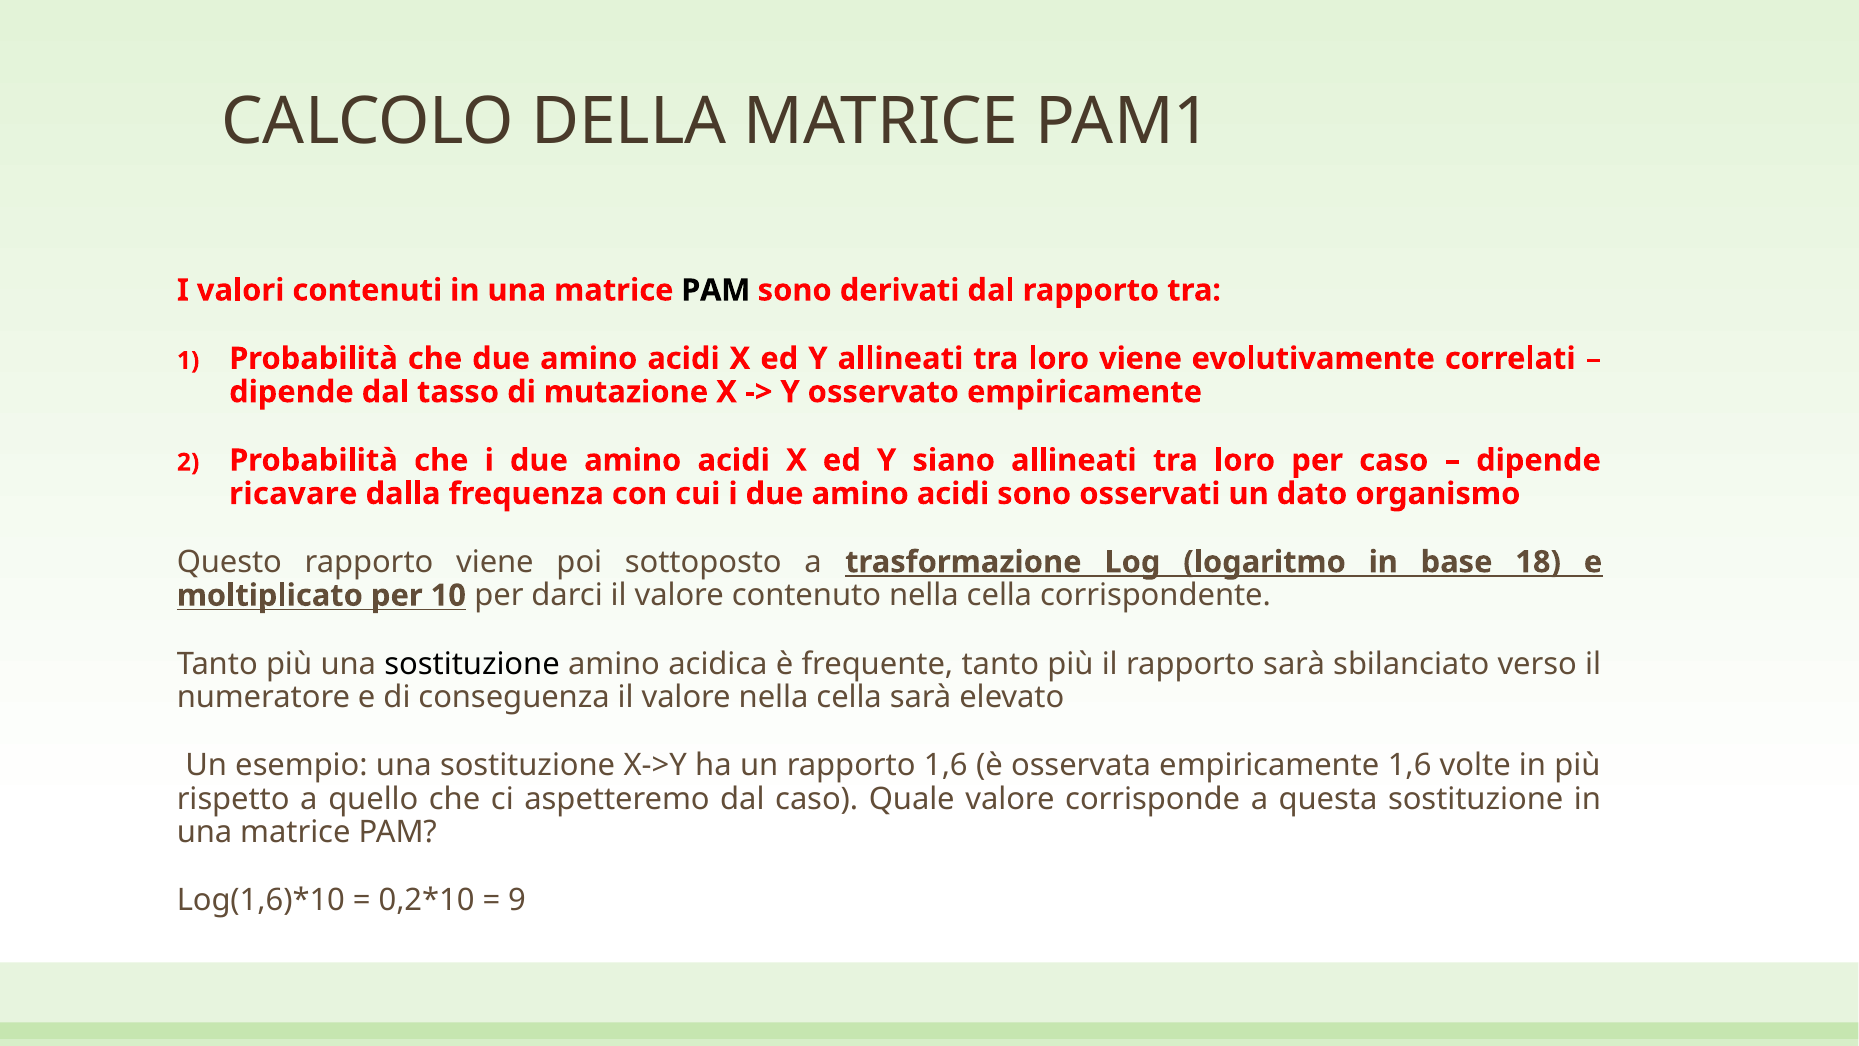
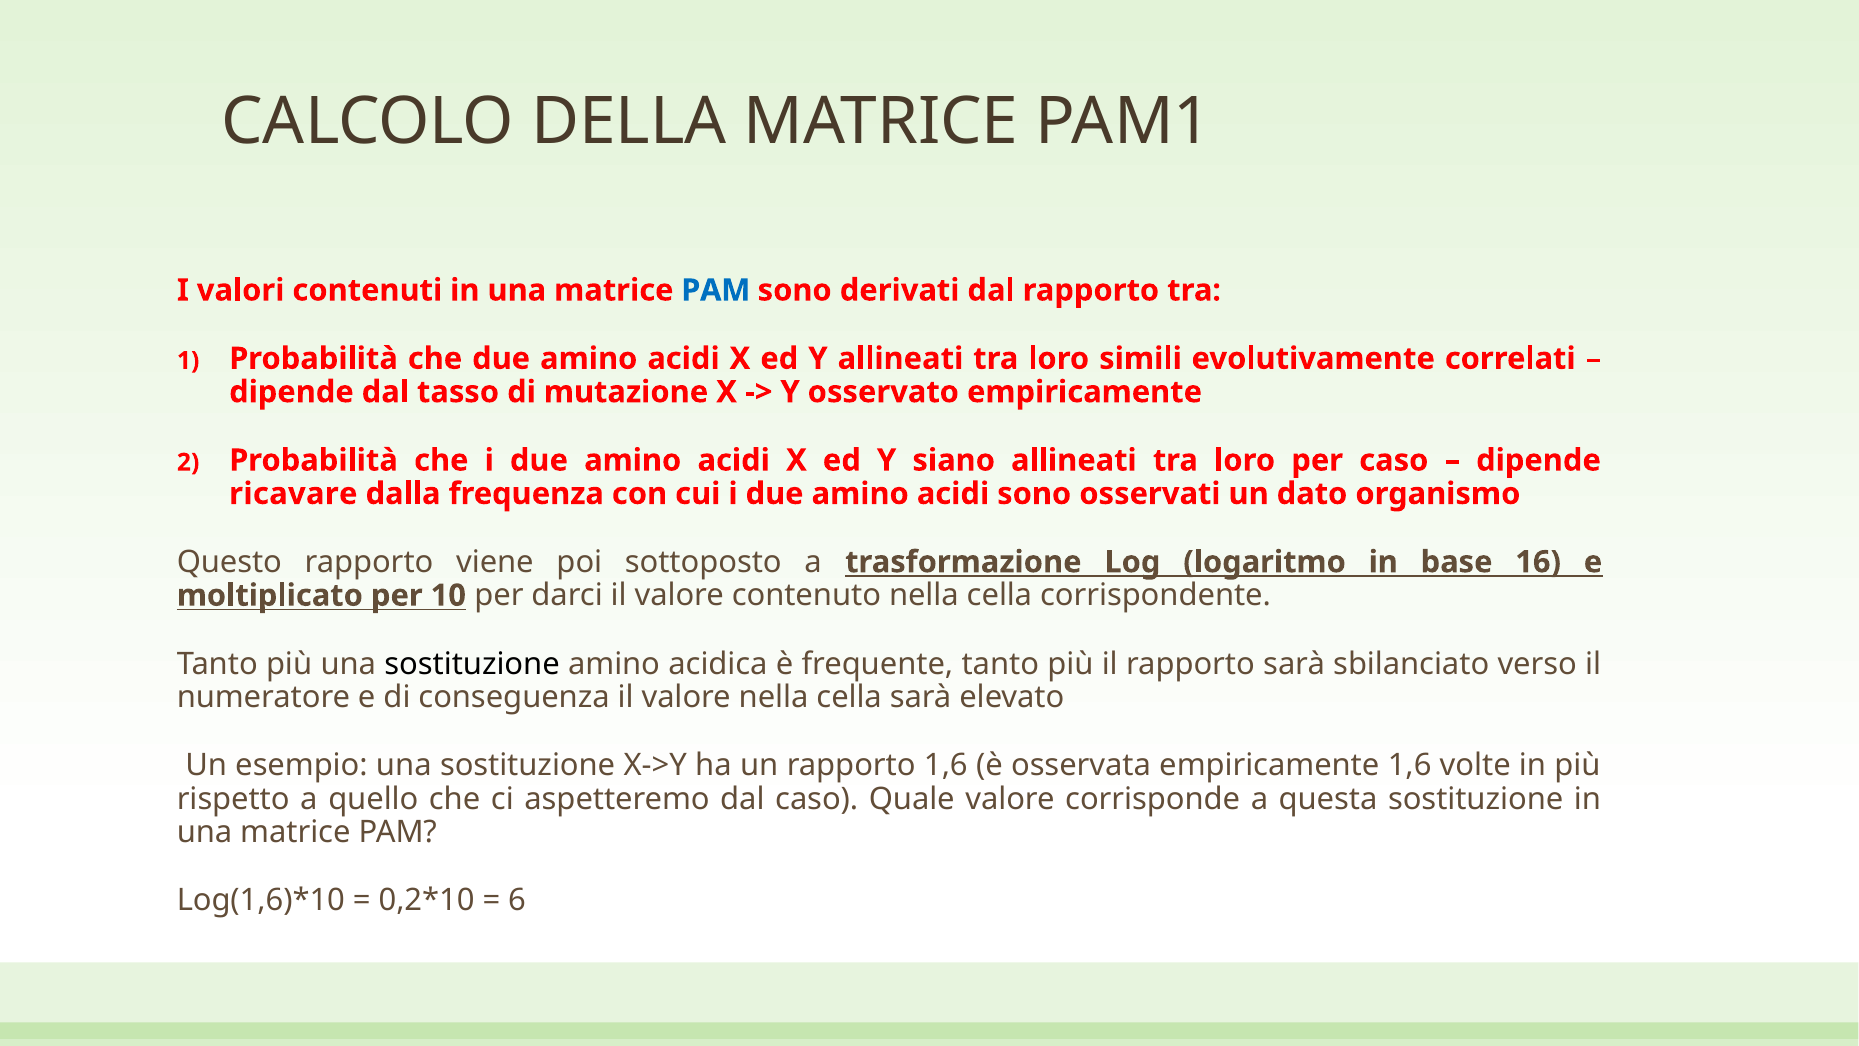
PAM at (716, 290) colour: black -> blue
loro viene: viene -> simili
18: 18 -> 16
9: 9 -> 6
